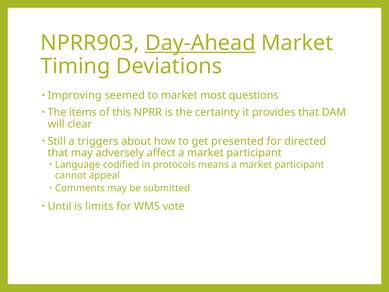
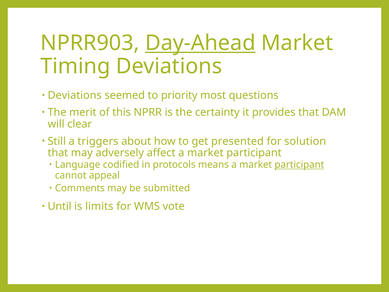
Improving at (75, 95): Improving -> Deviations
to market: market -> priority
items: items -> merit
directed: directed -> solution
participant at (299, 165) underline: none -> present
